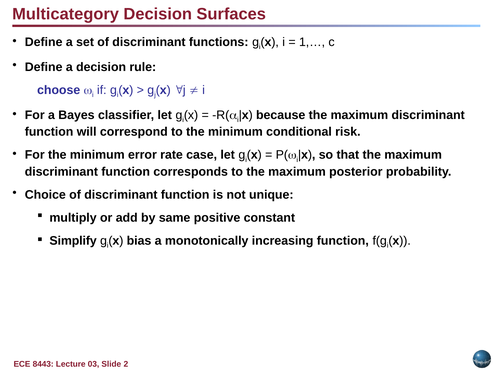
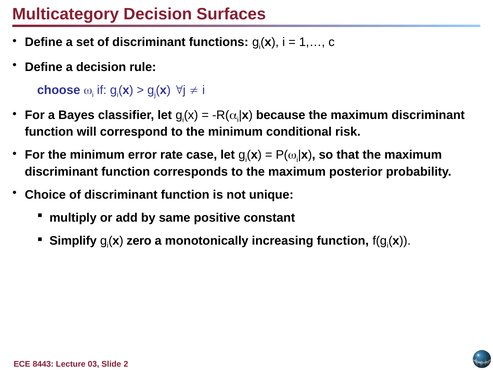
bias: bias -> zero
